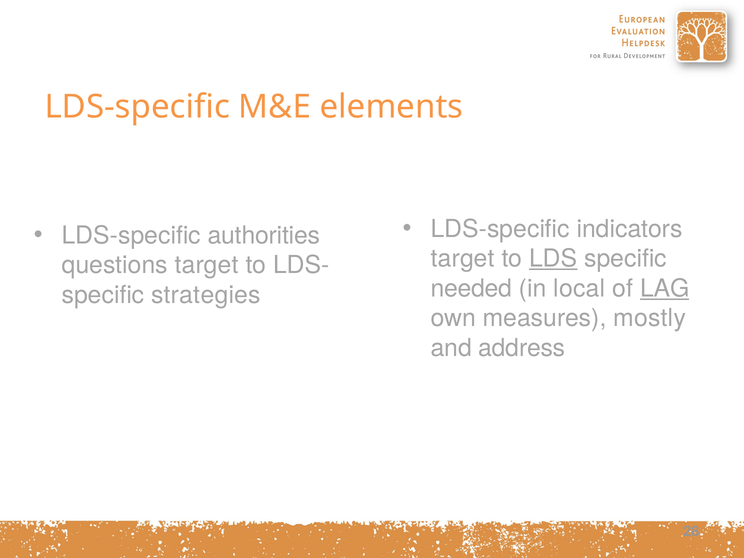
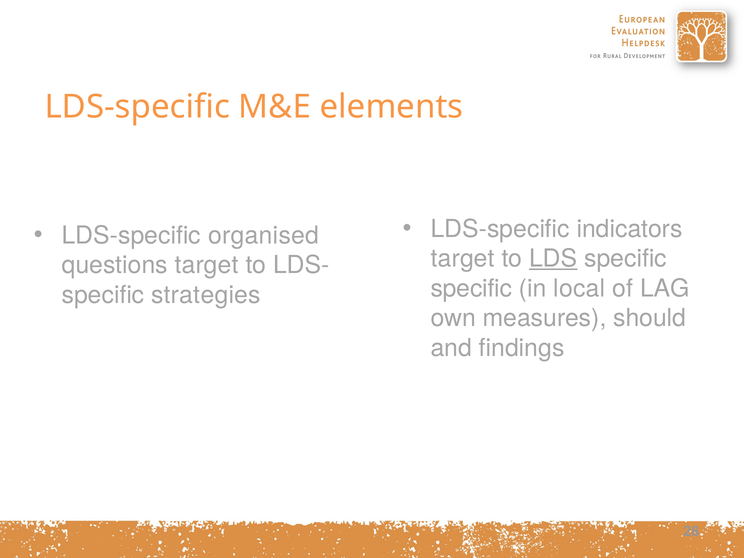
authorities: authorities -> organised
needed at (471, 288): needed -> specific
LAG underline: present -> none
mostly: mostly -> should
address: address -> findings
